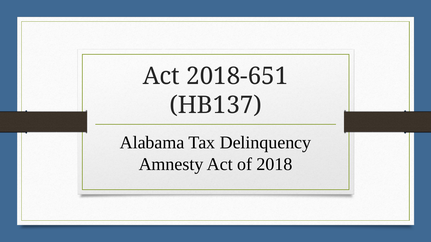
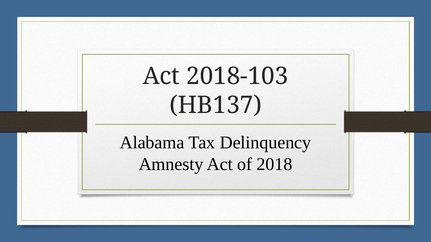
2018-651: 2018-651 -> 2018-103
